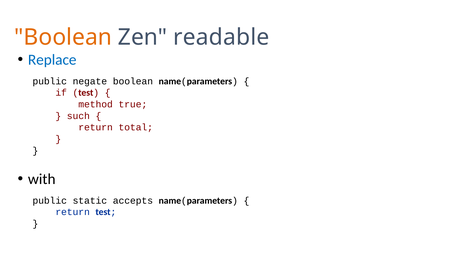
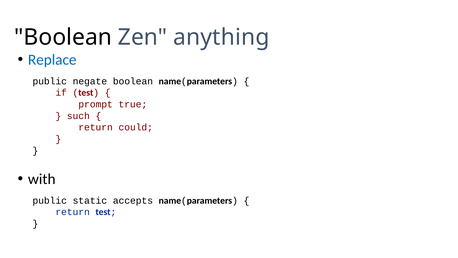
Boolean at (63, 37) colour: orange -> black
readable: readable -> anything
method: method -> prompt
total: total -> could
